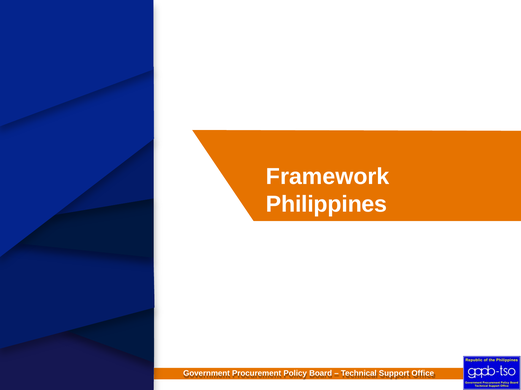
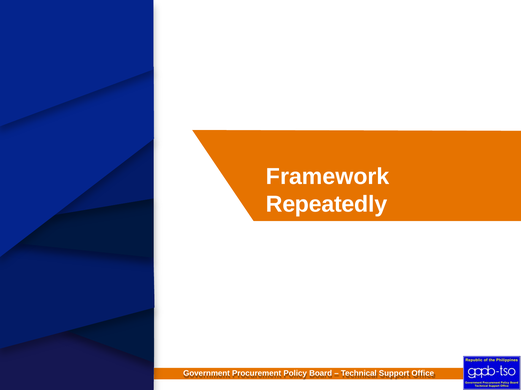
Philippines: Philippines -> Repeatedly
